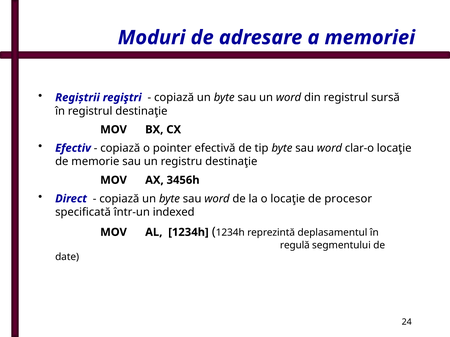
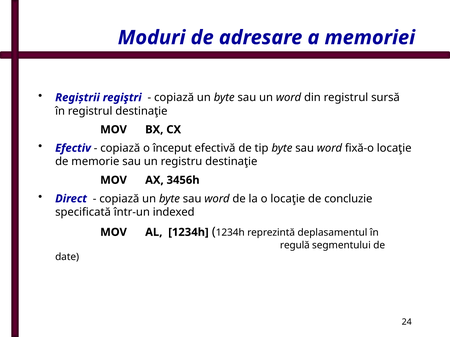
pointer: pointer -> început
clar-o: clar-o -> fixă-o
procesor: procesor -> concluzie
